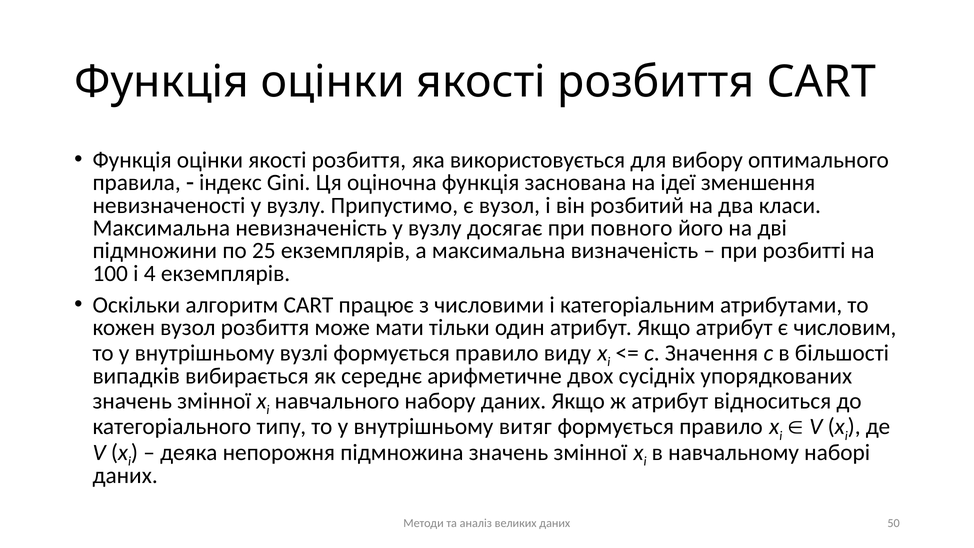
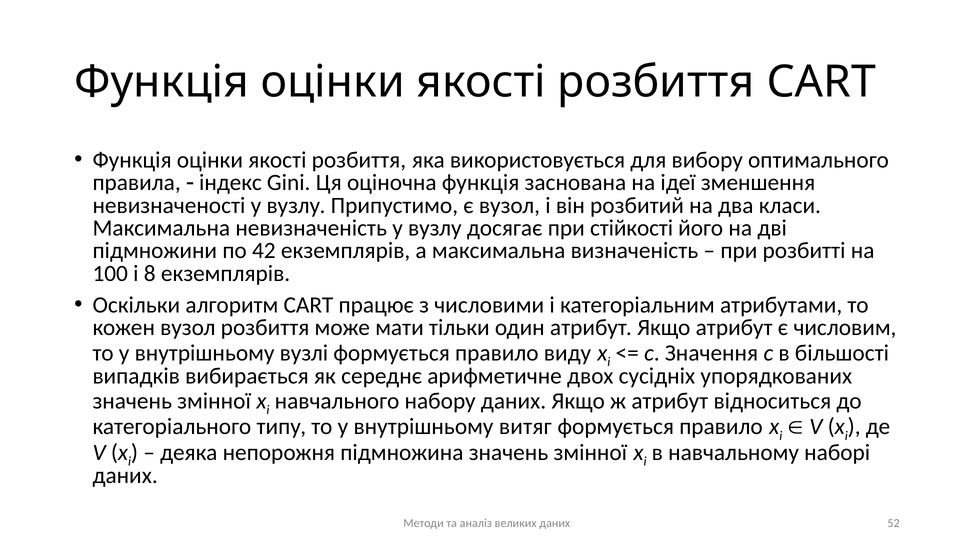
повного: повного -> стійкості
25: 25 -> 42
4: 4 -> 8
50: 50 -> 52
